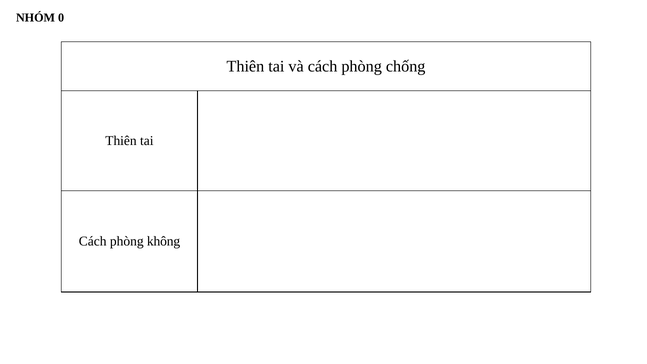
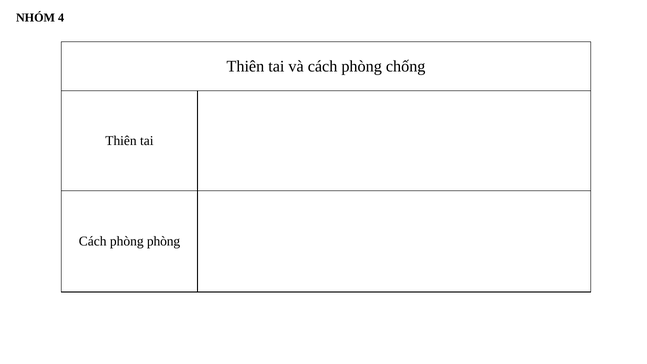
0: 0 -> 4
phòng không: không -> phòng
